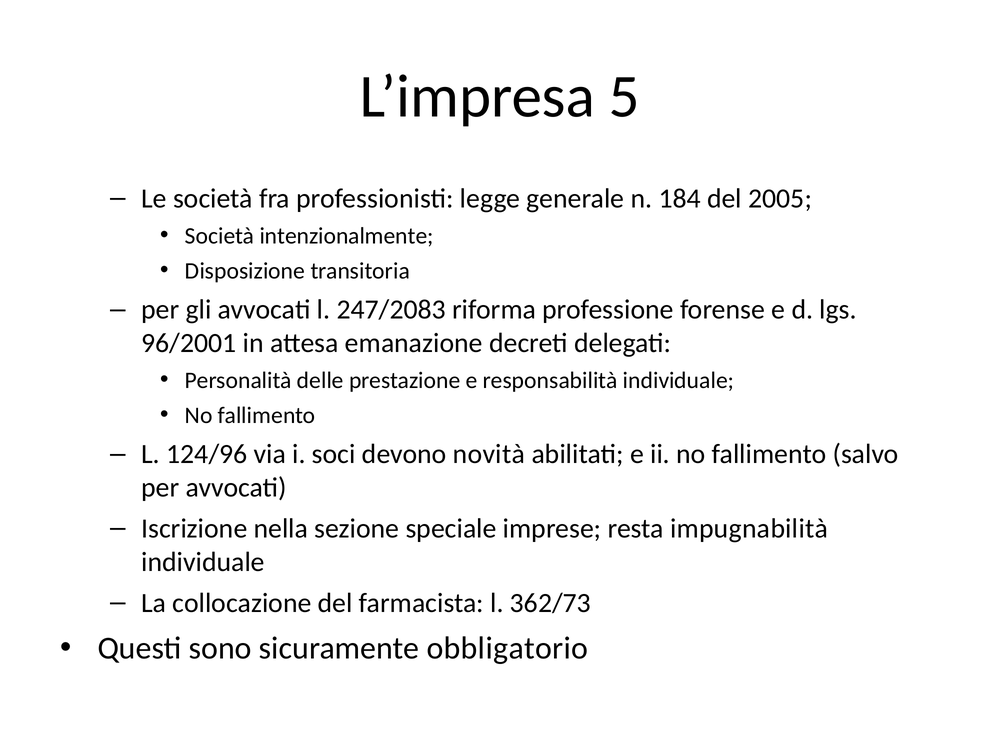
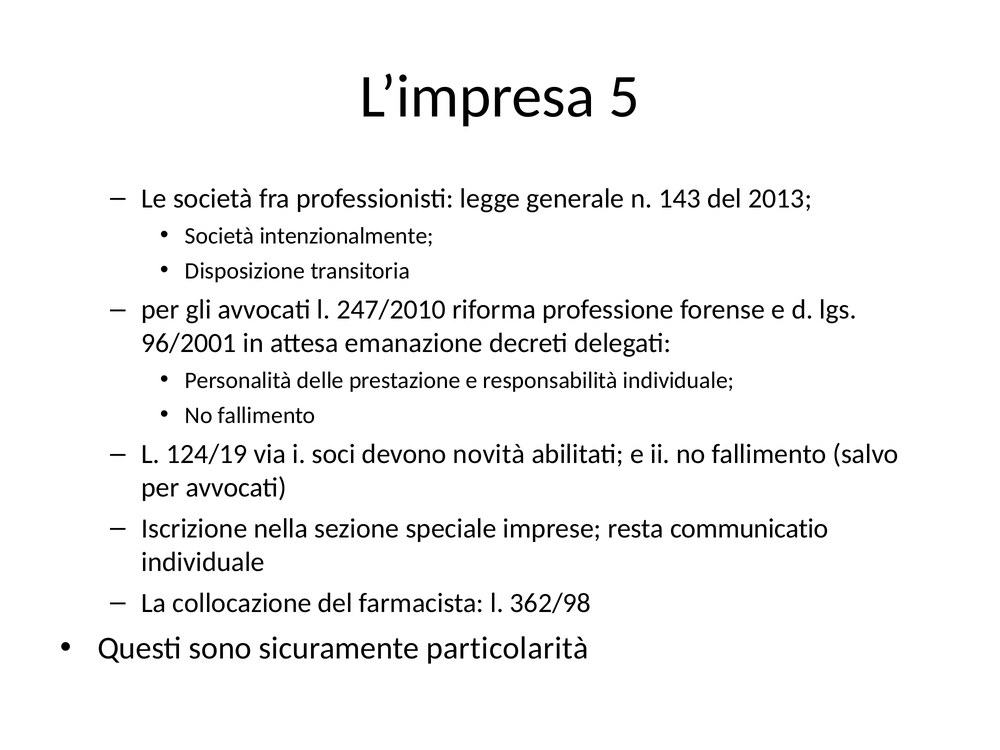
184: 184 -> 143
2005: 2005 -> 2013
247/2083: 247/2083 -> 247/2010
124/96: 124/96 -> 124/19
impugnabilità: impugnabilità -> communicatio
362/73: 362/73 -> 362/98
obbligatorio: obbligatorio -> particolarità
